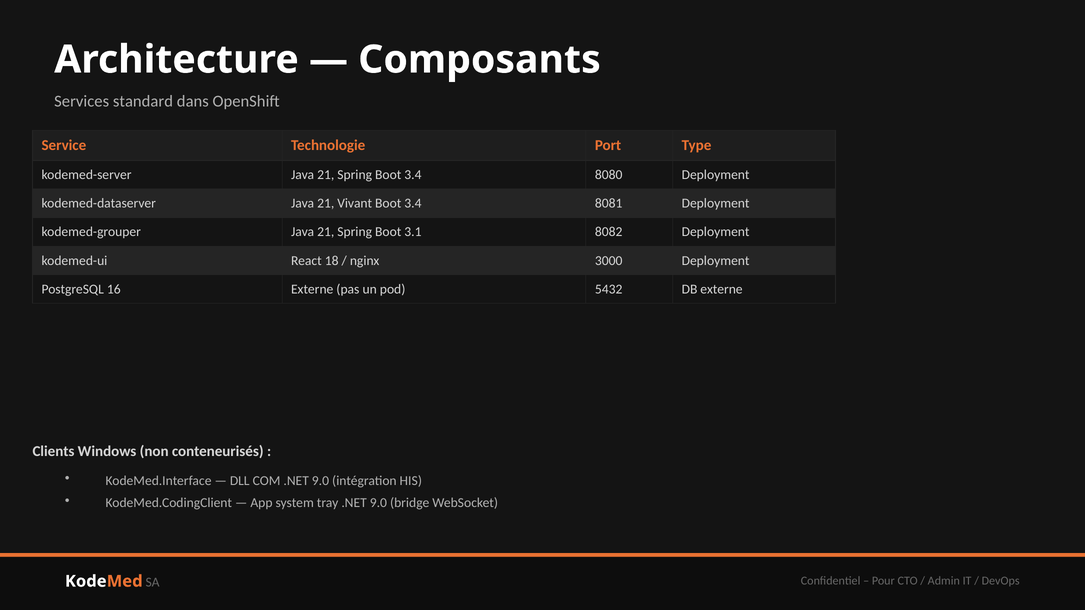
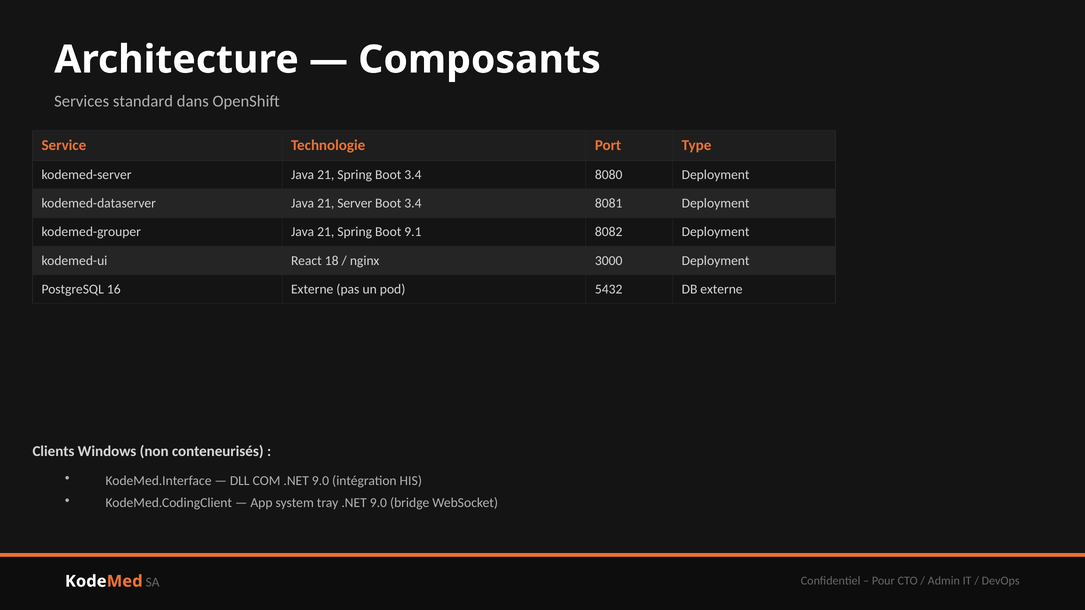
Vivant: Vivant -> Server
3.1: 3.1 -> 9.1
